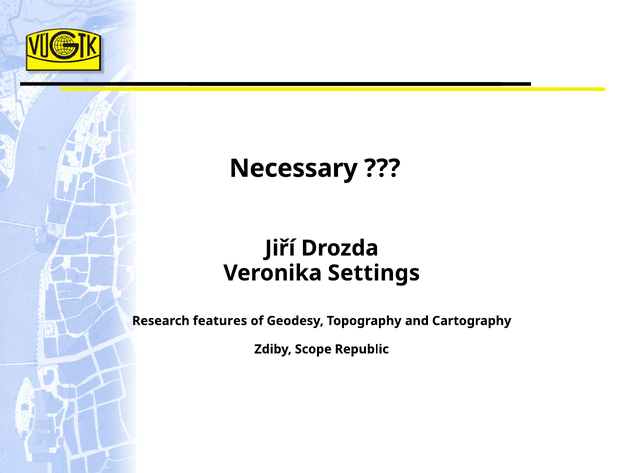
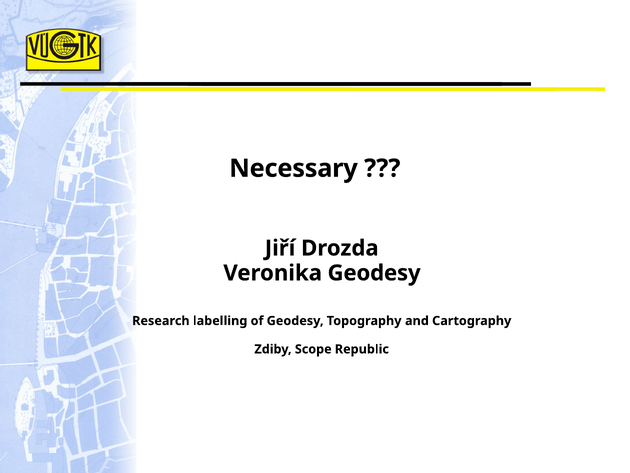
Veronika Settings: Settings -> Geodesy
features: features -> labelling
